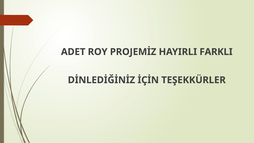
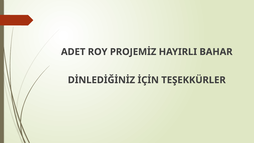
FARKLI: FARKLI -> BAHAR
